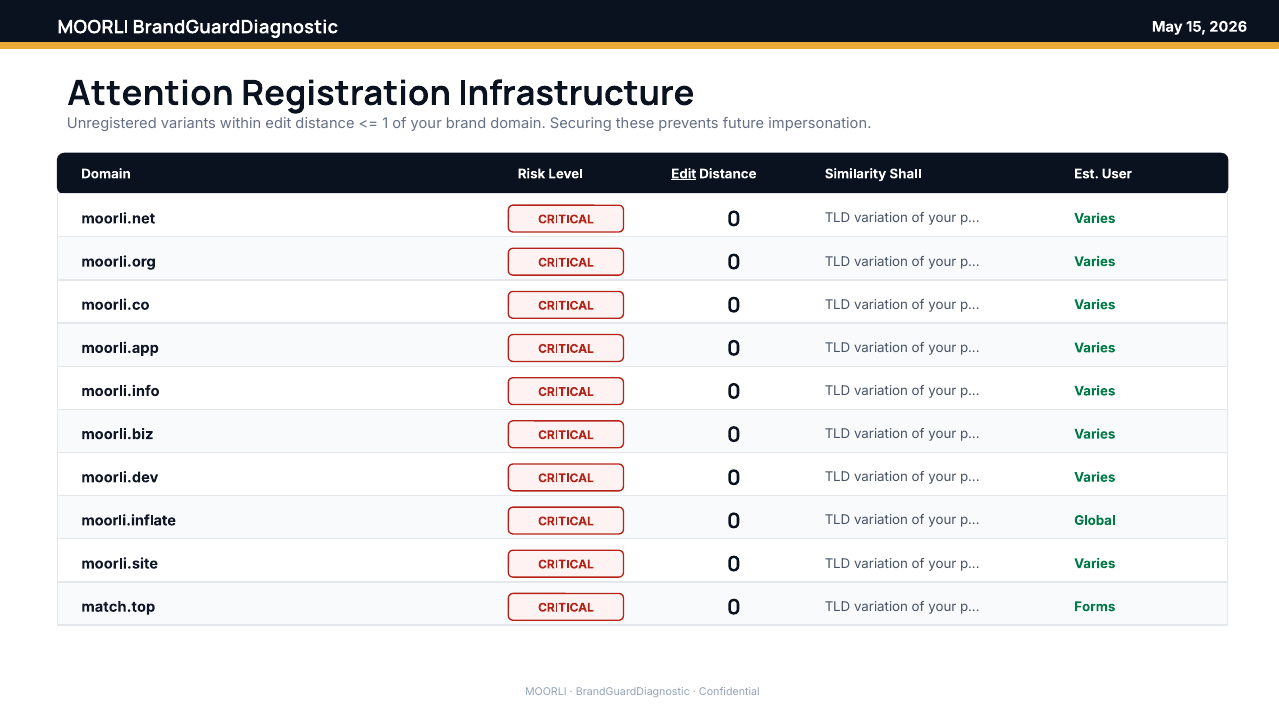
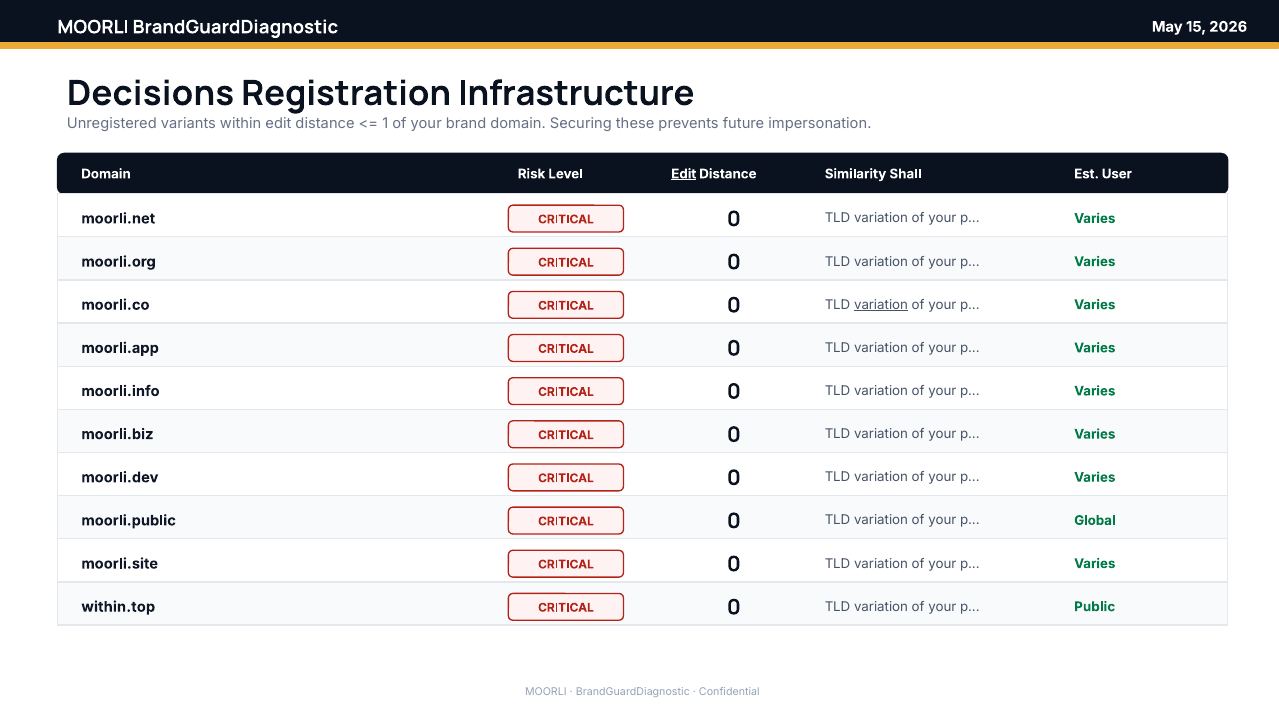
Attention: Attention -> Decisions
variation at (881, 305) underline: none -> present
moorli.inflate: moorli.inflate -> moorli.public
match.top: match.top -> within.top
Forms: Forms -> Public
